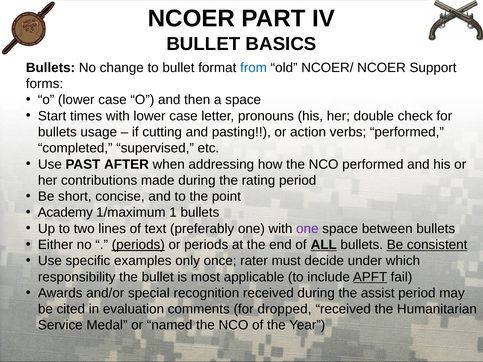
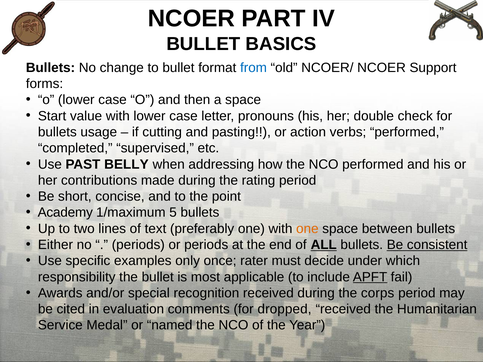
times: times -> value
AFTER: AFTER -> BELLY
1: 1 -> 5
one at (307, 229) colour: purple -> orange
periods at (138, 245) underline: present -> none
assist: assist -> corps
